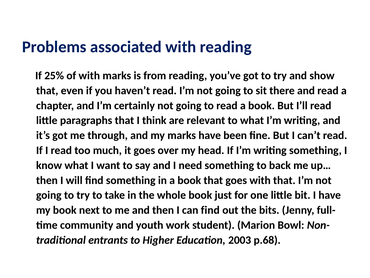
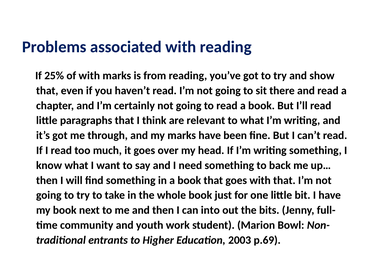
can find: find -> into
p.68: p.68 -> p.69
